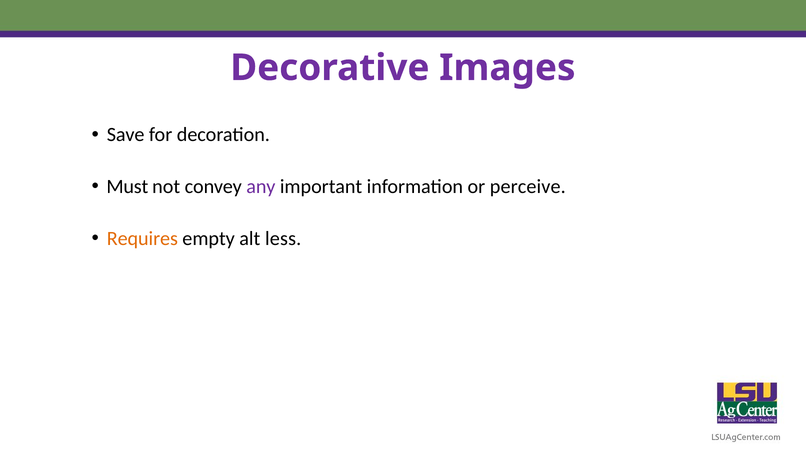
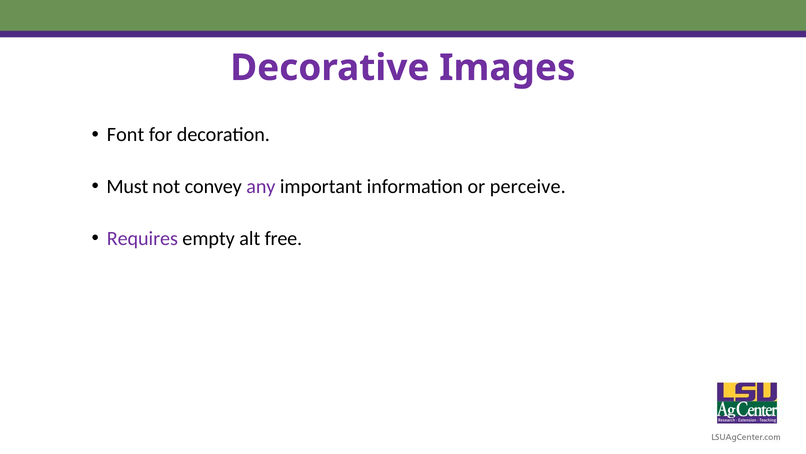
Save: Save -> Font
Requires colour: orange -> purple
less: less -> free
